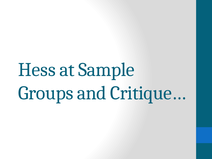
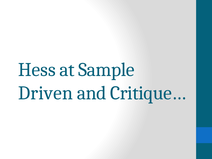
Groups: Groups -> Driven
